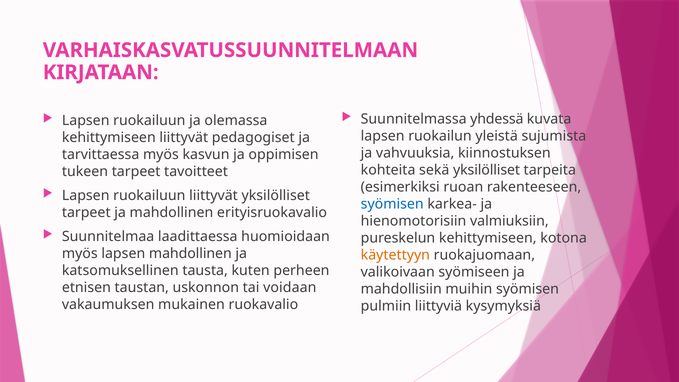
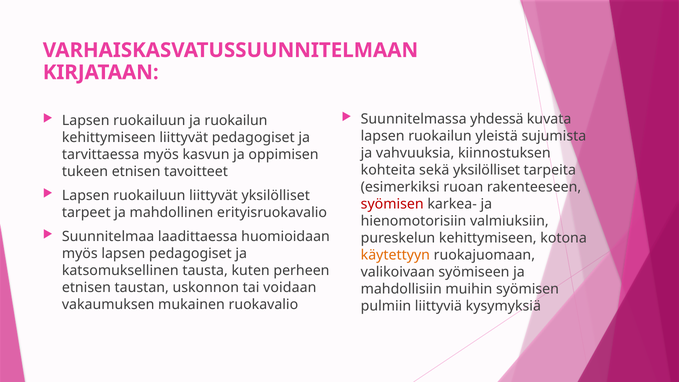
ja olemassa: olemassa -> ruokailun
tukeen tarpeet: tarpeet -> etnisen
syömisen at (392, 204) colour: blue -> red
lapsen mahdollinen: mahdollinen -> pedagogiset
